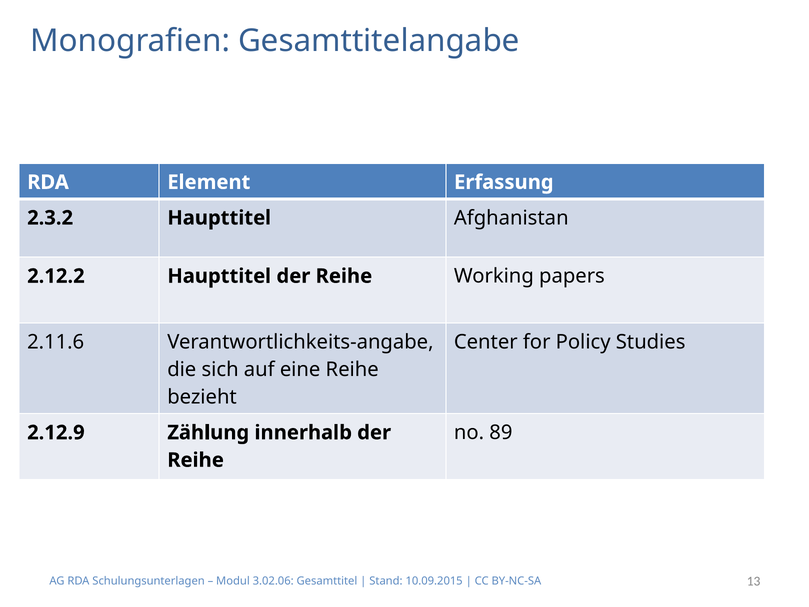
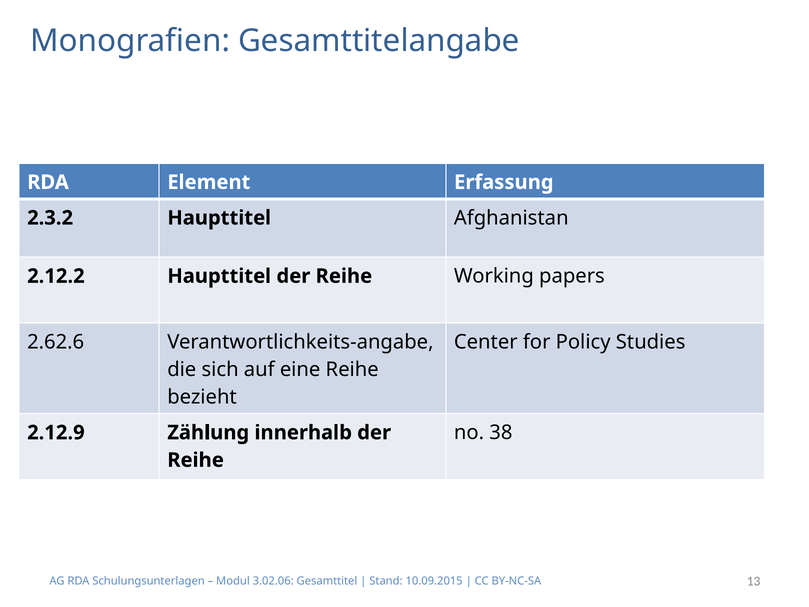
2.11.6: 2.11.6 -> 2.62.6
89: 89 -> 38
